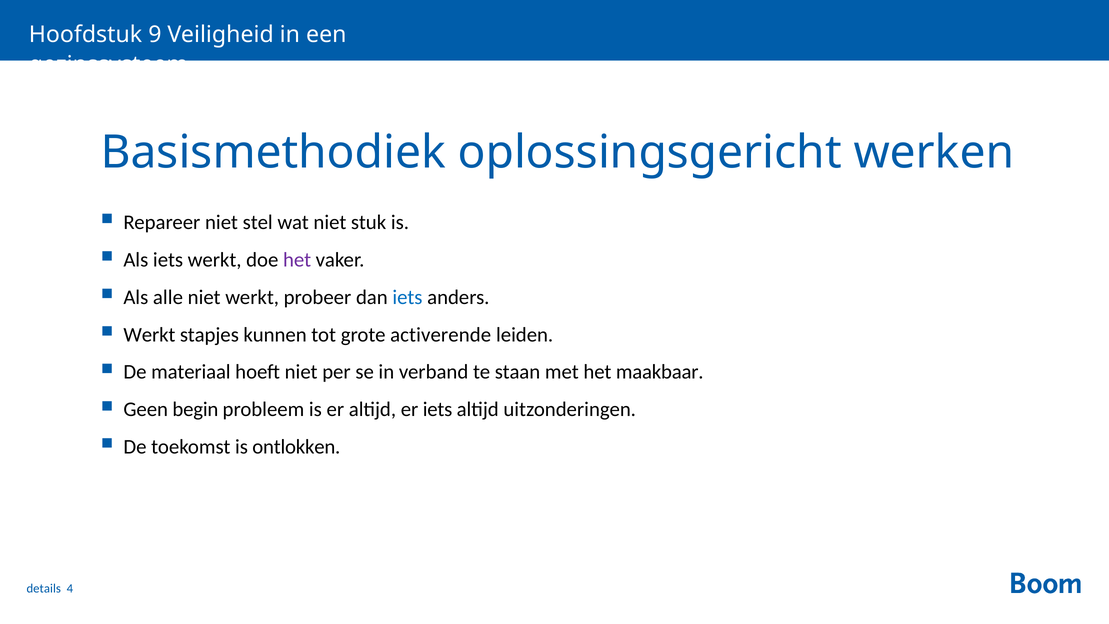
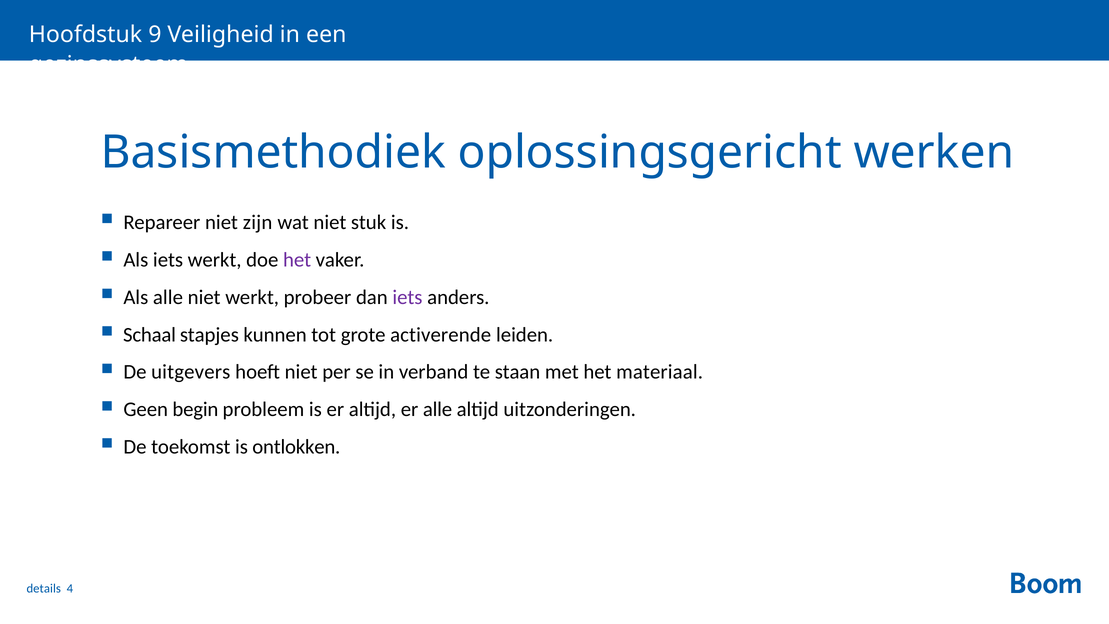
stel: stel -> zijn
iets at (407, 297) colour: blue -> purple
Werkt at (149, 335): Werkt -> Schaal
materiaal: materiaal -> uitgevers
maakbaar: maakbaar -> materiaal
er iets: iets -> alle
